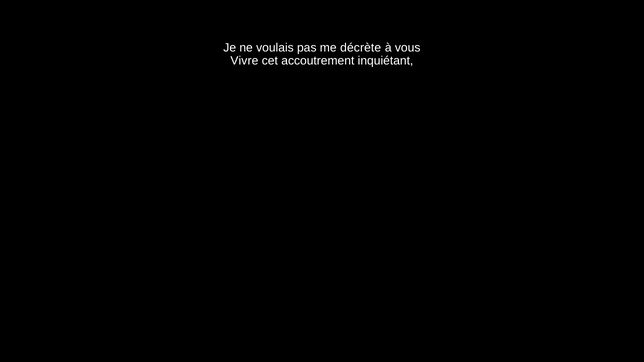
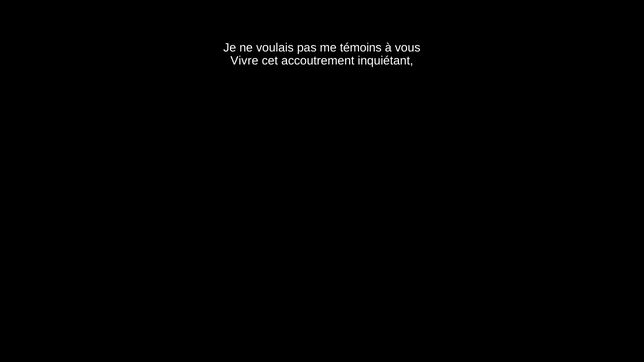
décrète: décrète -> témoins
